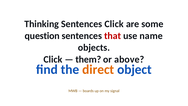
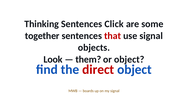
question: question -> together
use name: name -> signal
Click at (53, 59): Click -> Look
or above: above -> object
direct colour: orange -> red
